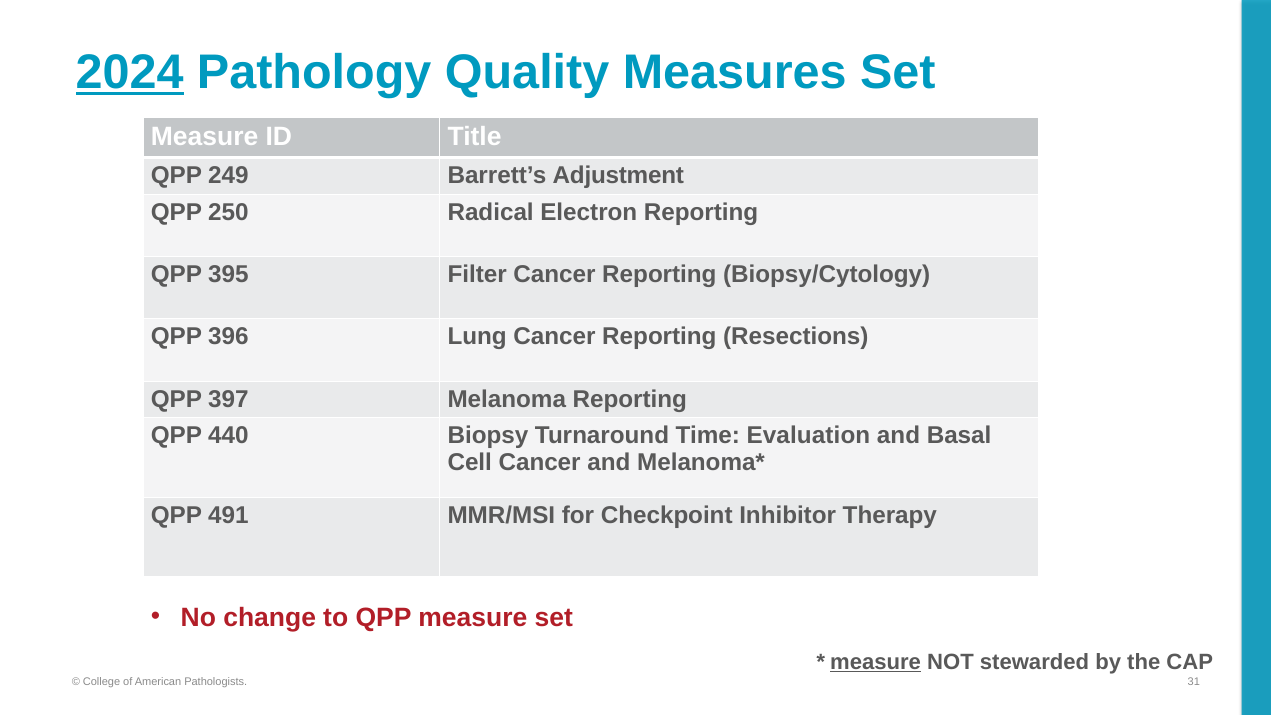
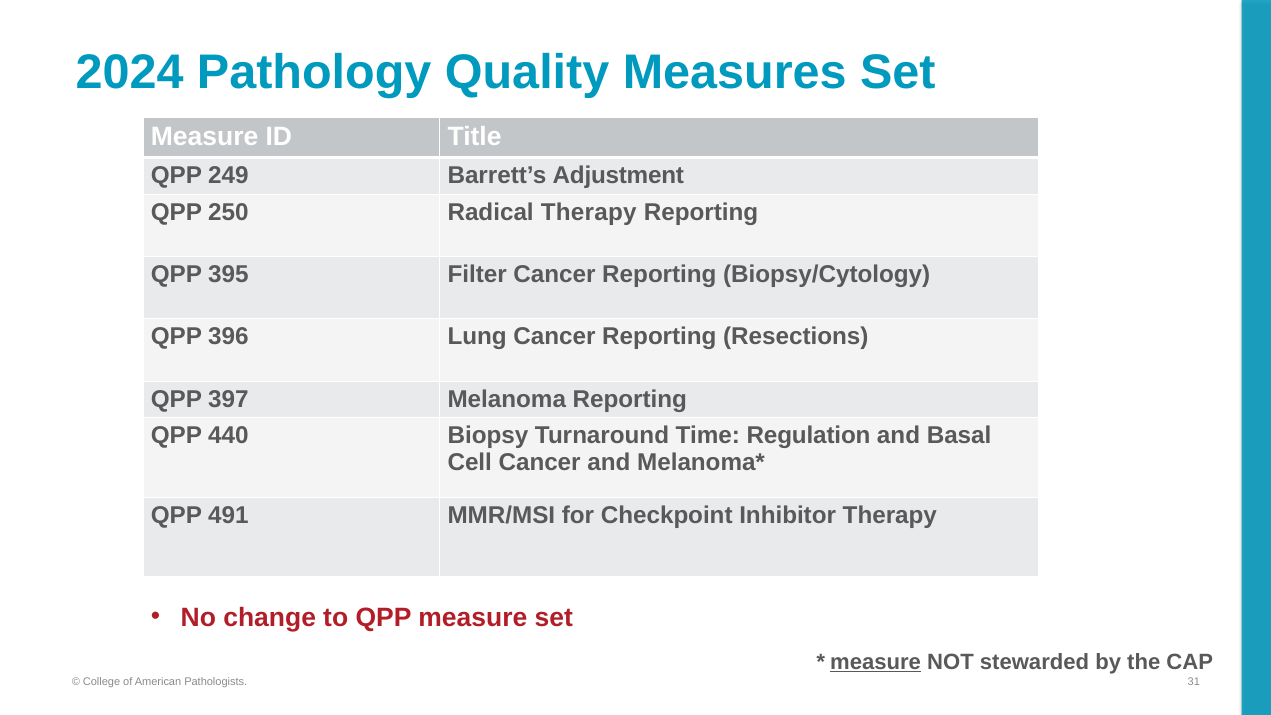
2024 underline: present -> none
Radical Electron: Electron -> Therapy
Evaluation: Evaluation -> Regulation
